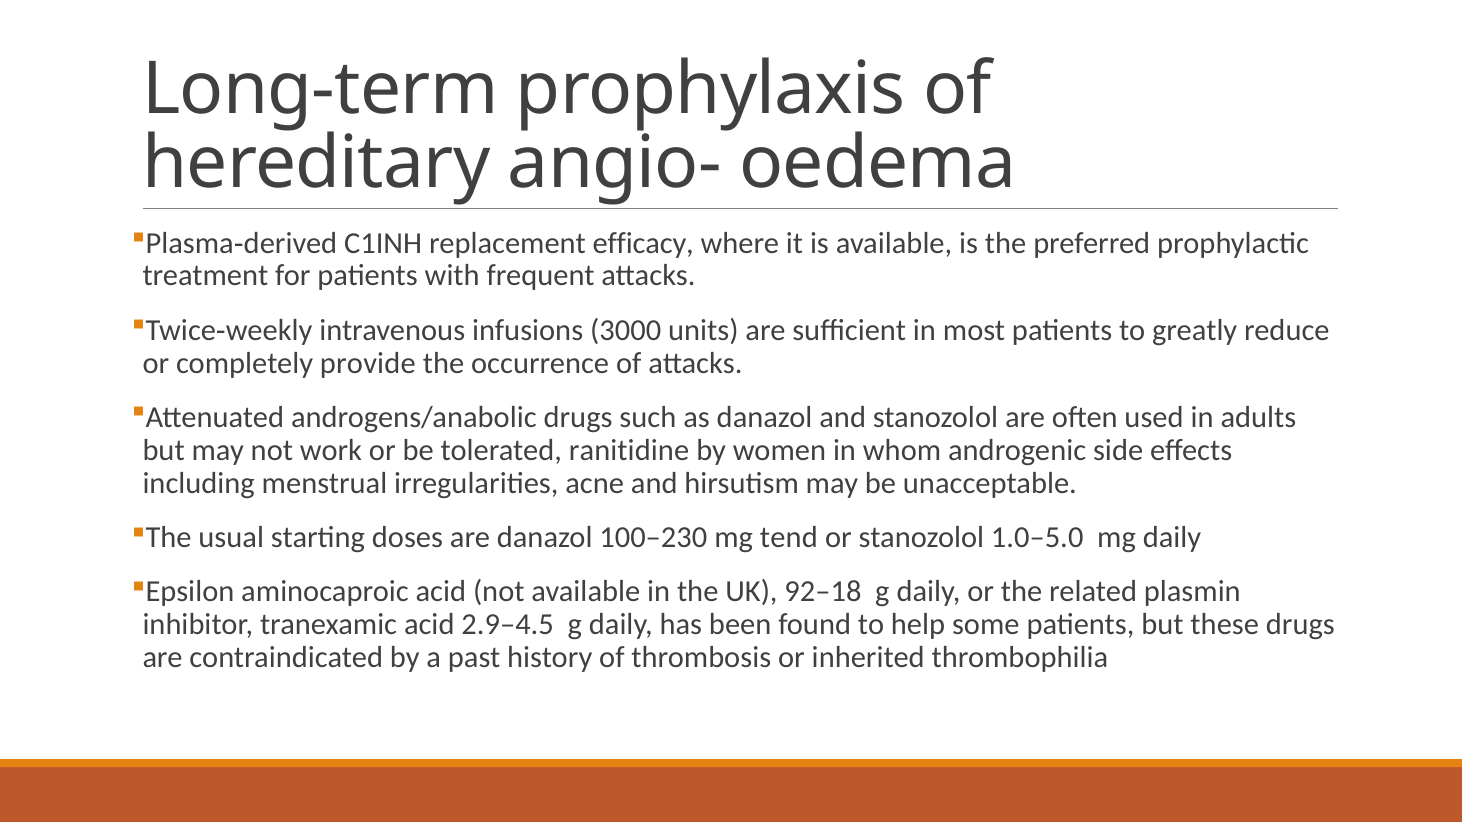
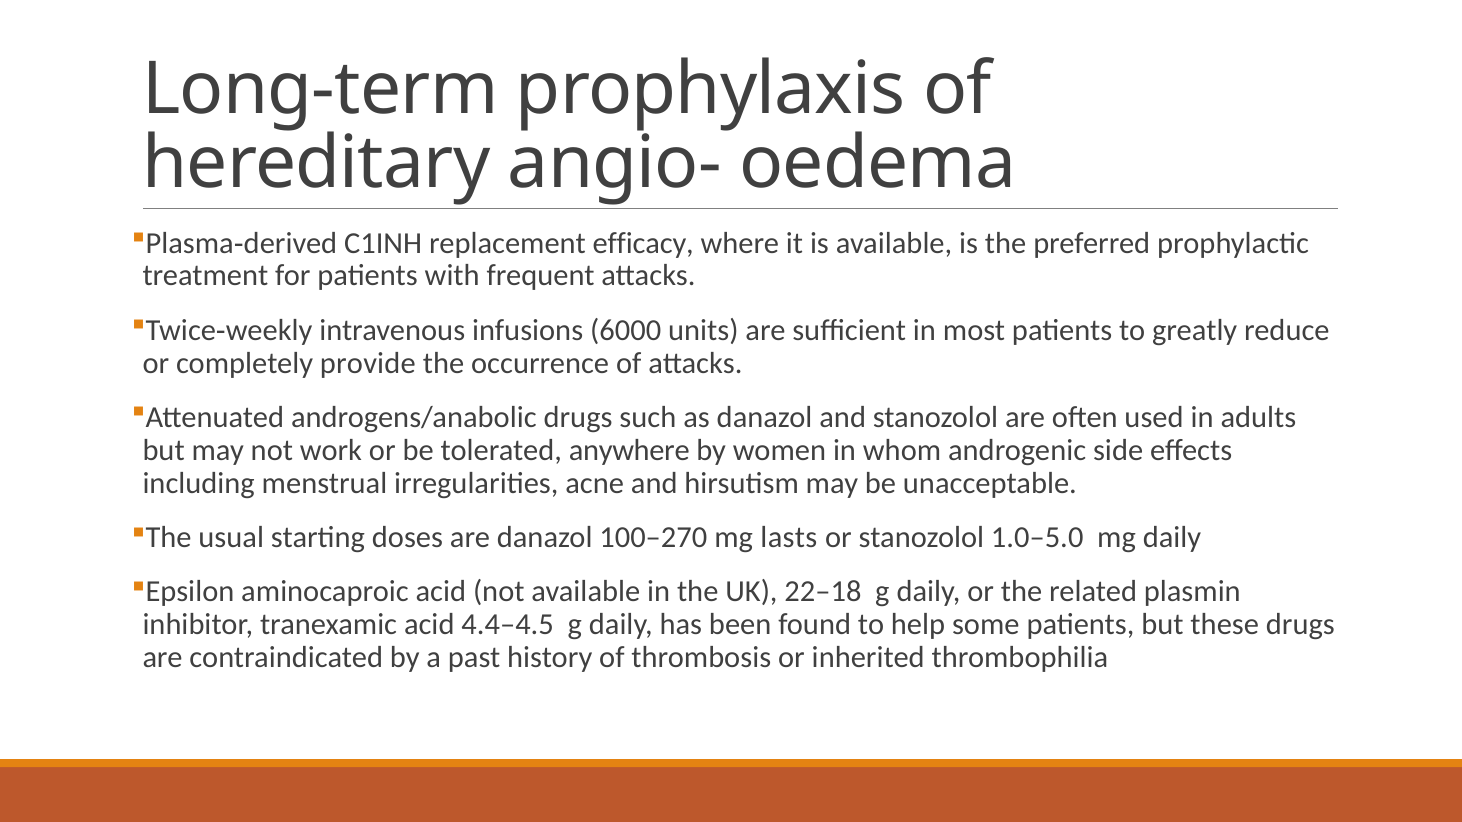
3000: 3000 -> 6000
ranitidine: ranitidine -> anywhere
100–230: 100–230 -> 100–270
tend: tend -> lasts
92–18: 92–18 -> 22–18
2.9–4.5: 2.9–4.5 -> 4.4–4.5
